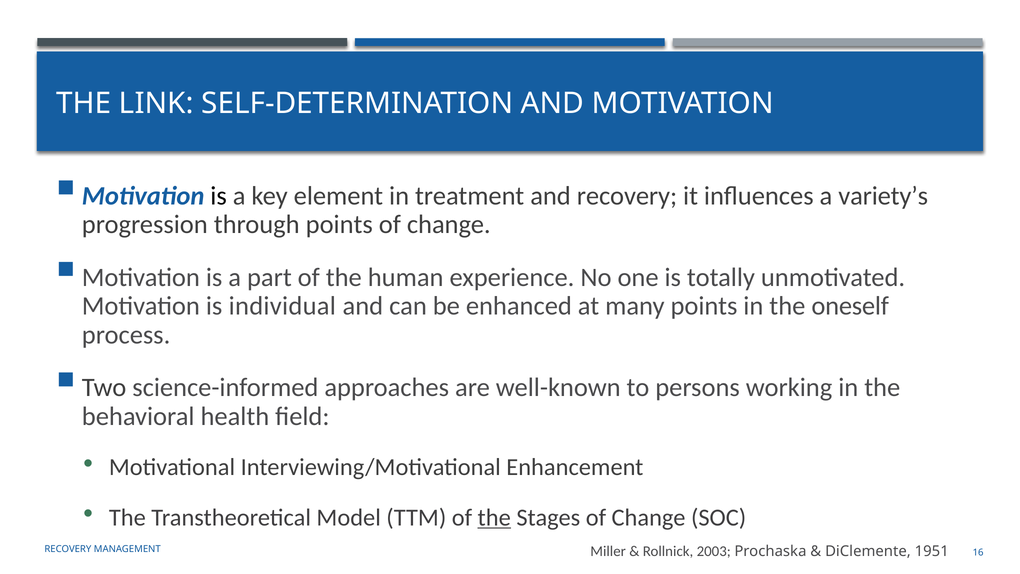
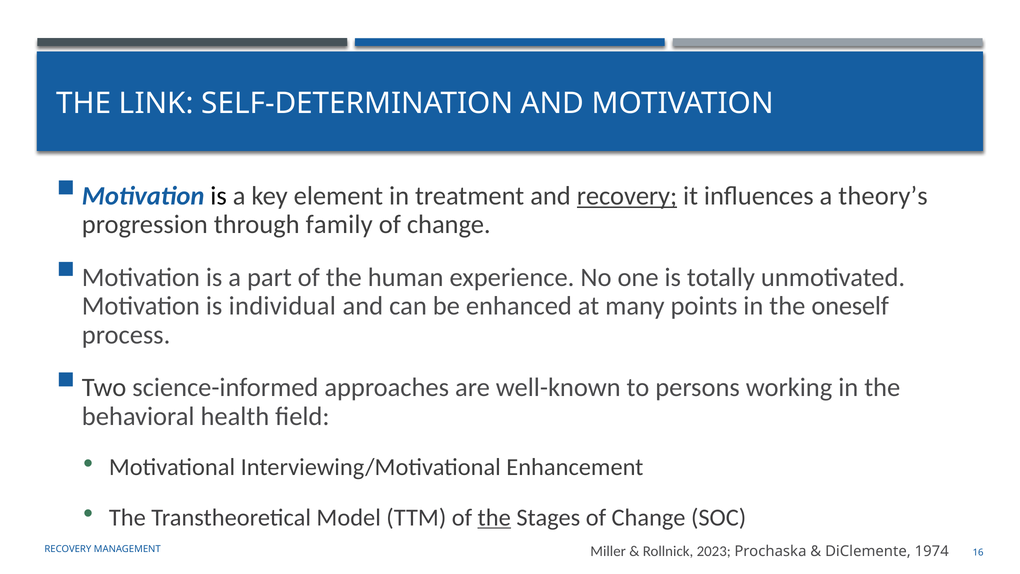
recovery at (627, 196) underline: none -> present
variety’s: variety’s -> theory’s
through points: points -> family
2003: 2003 -> 2023
1951: 1951 -> 1974
